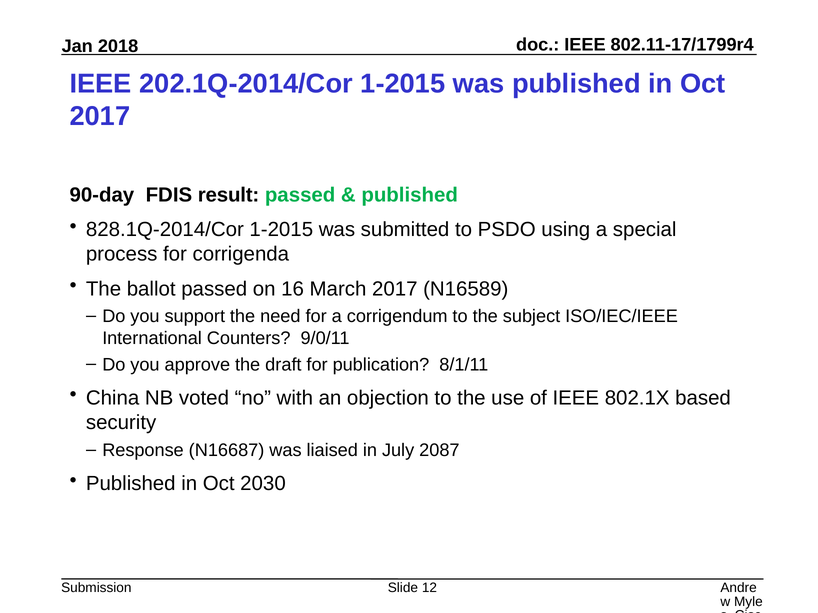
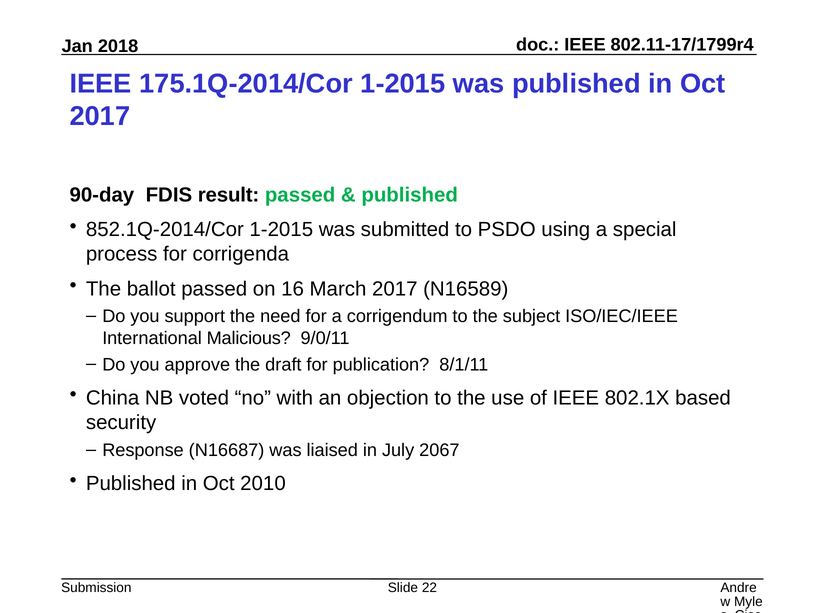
202.1Q-2014/Cor: 202.1Q-2014/Cor -> 175.1Q-2014/Cor
828.1Q-2014/Cor: 828.1Q-2014/Cor -> 852.1Q-2014/Cor
Counters: Counters -> Malicious
2087: 2087 -> 2067
2030: 2030 -> 2010
12: 12 -> 22
